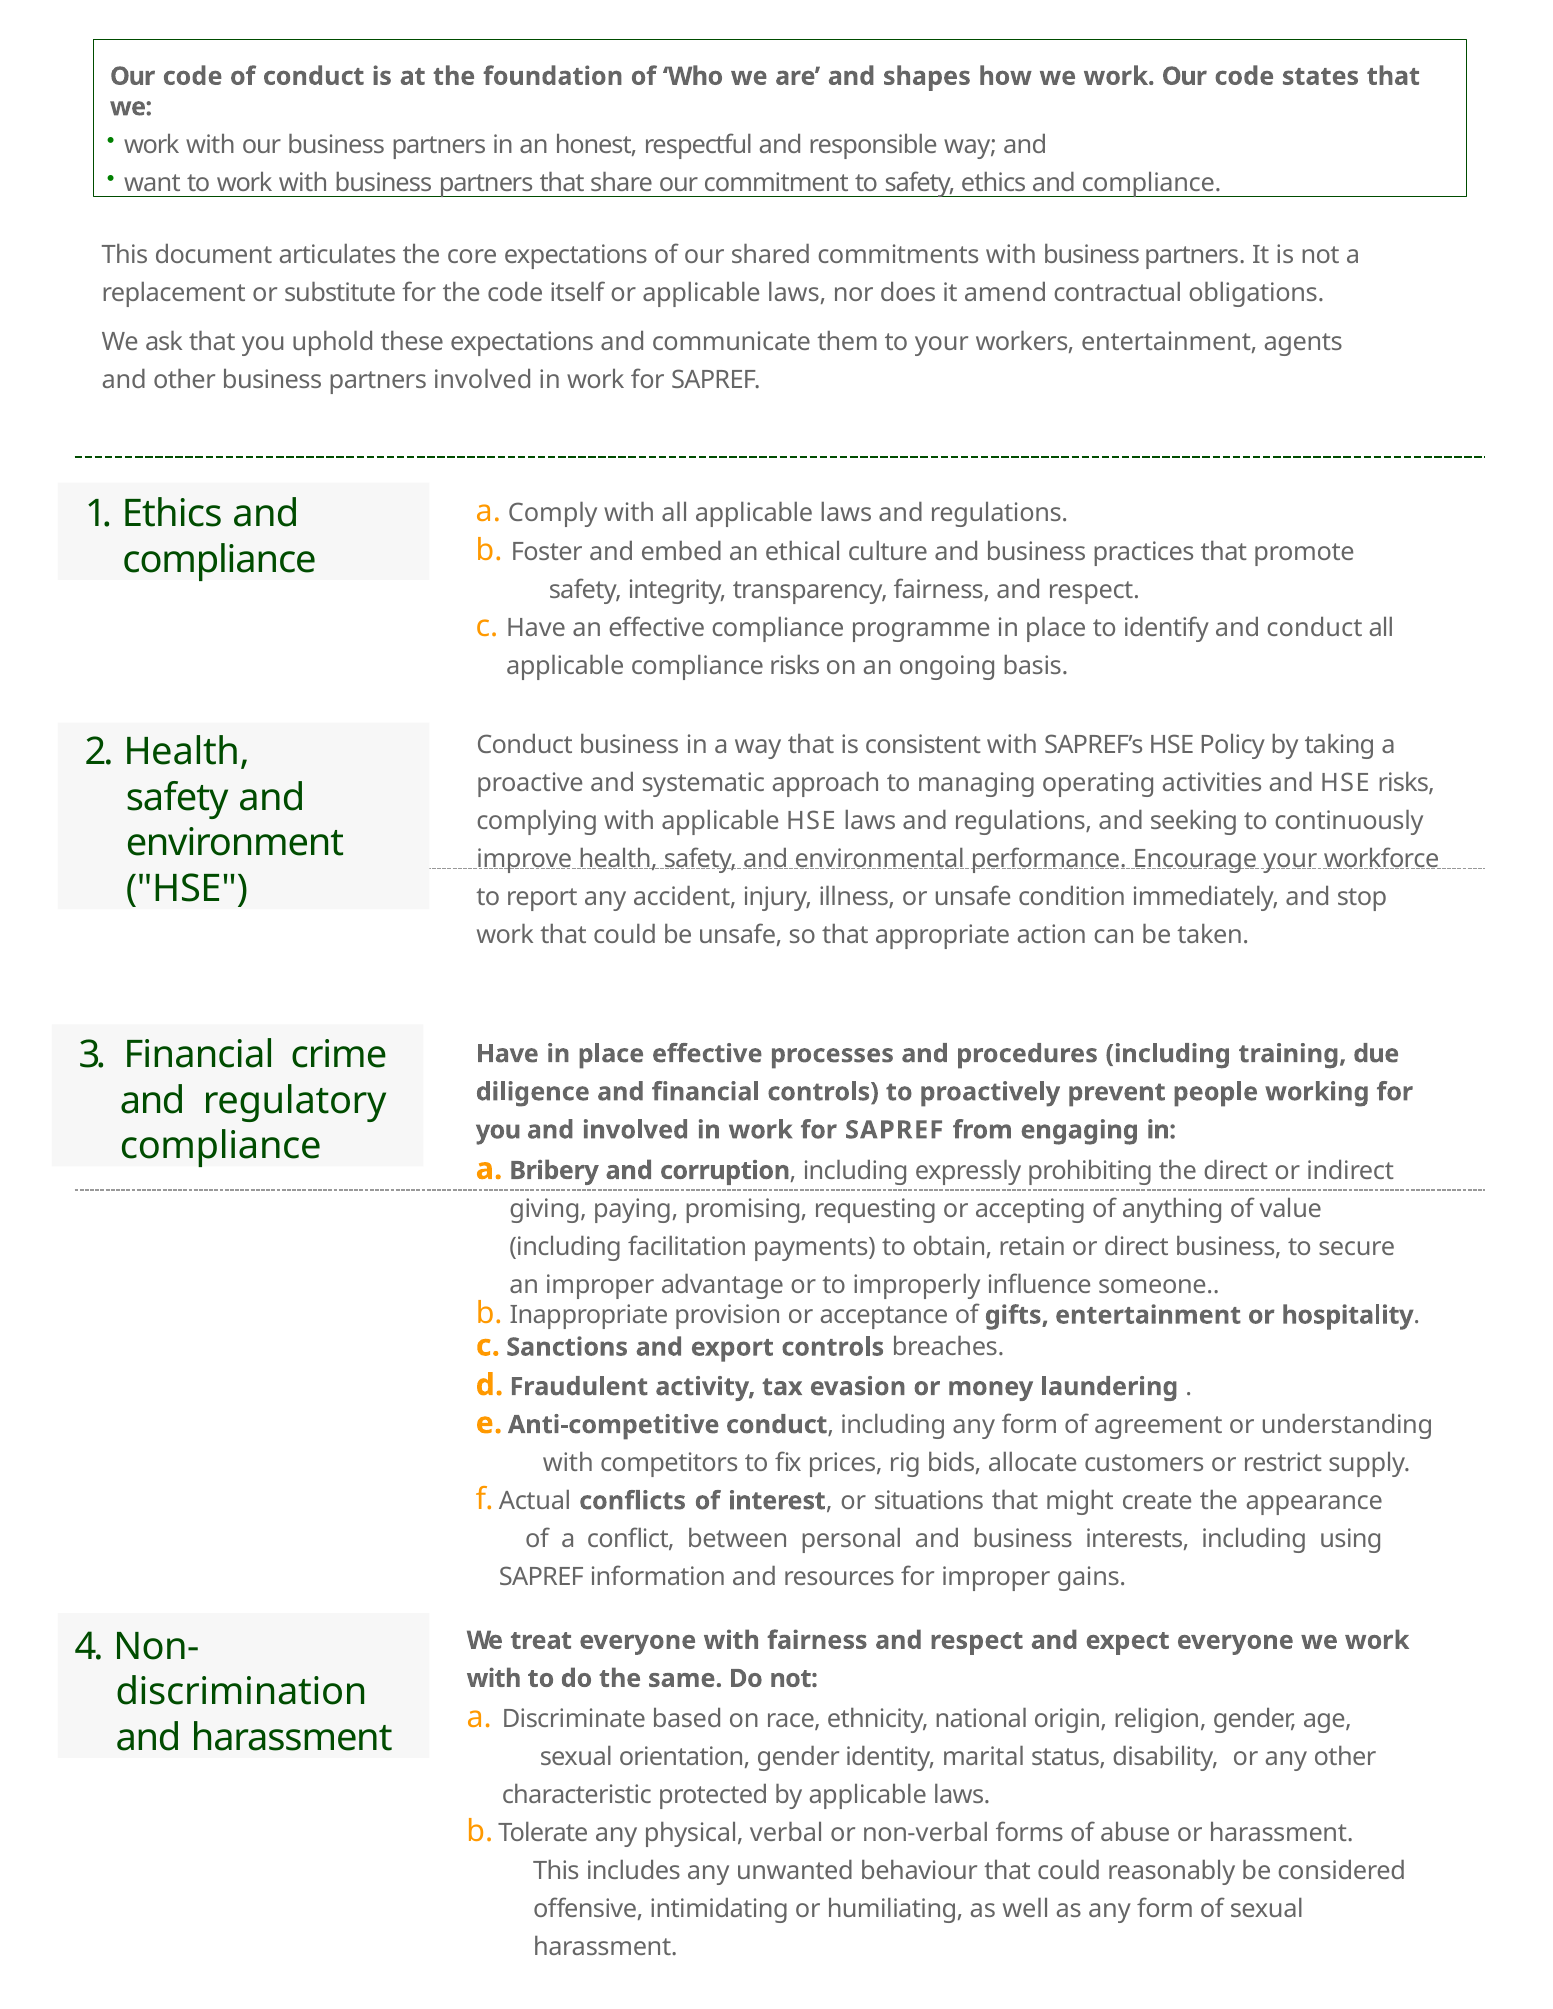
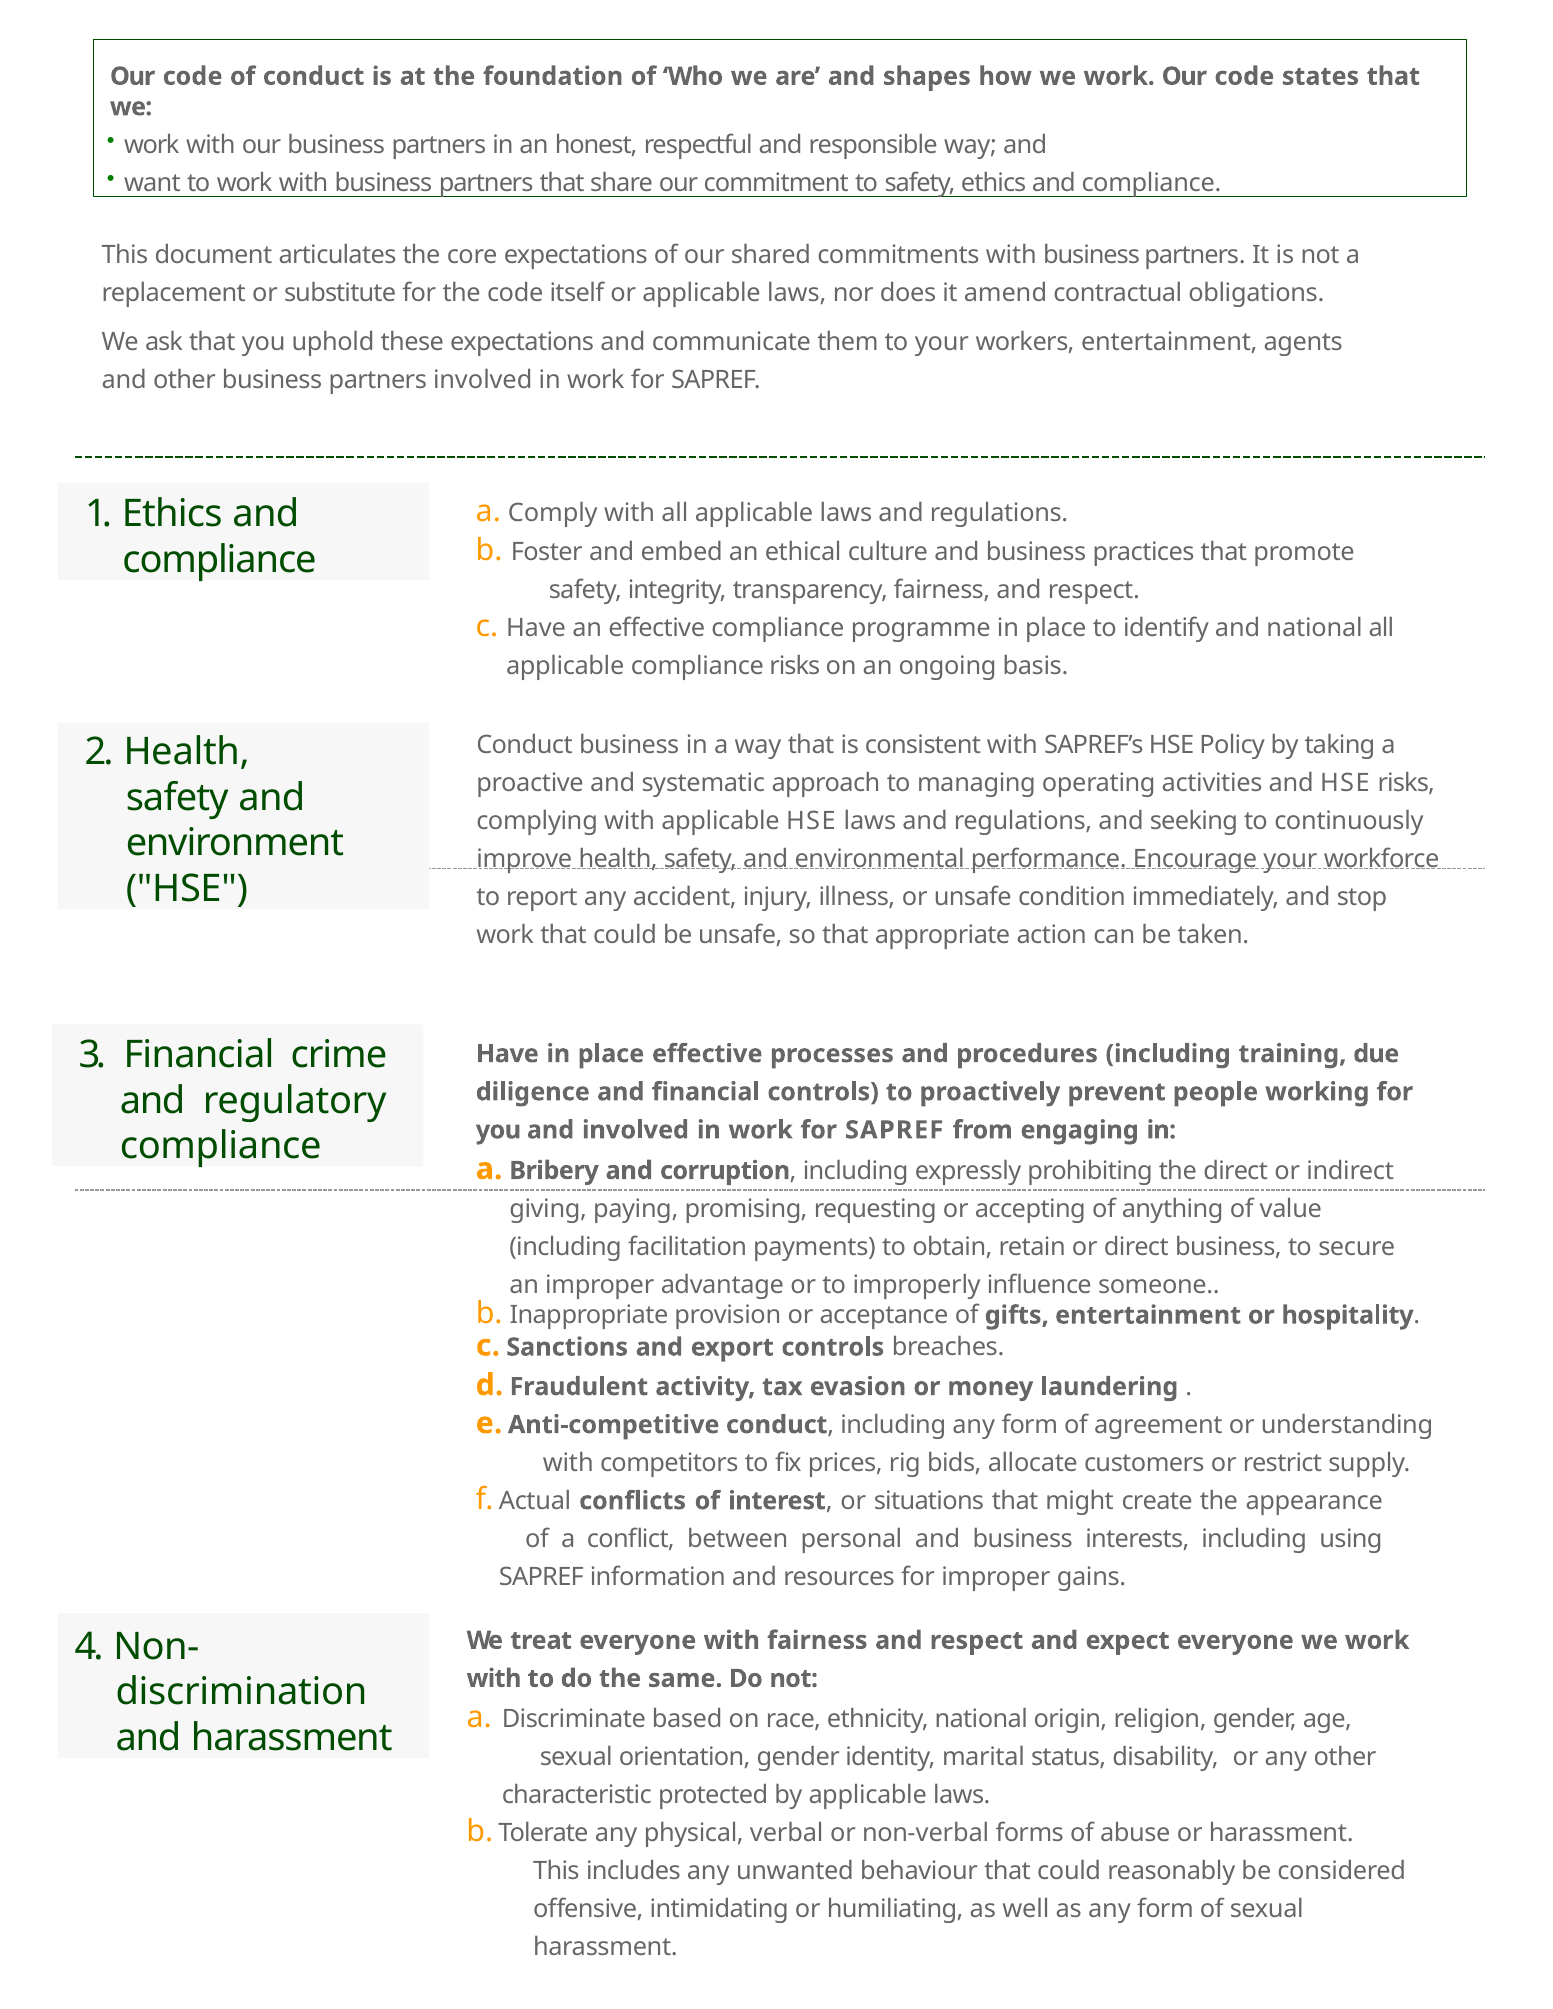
and conduct: conduct -> national
